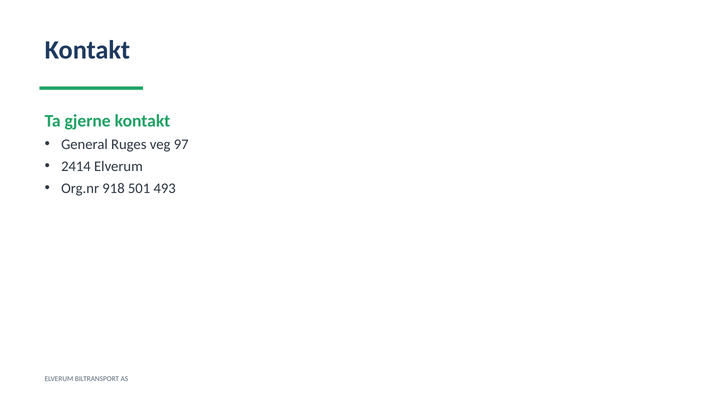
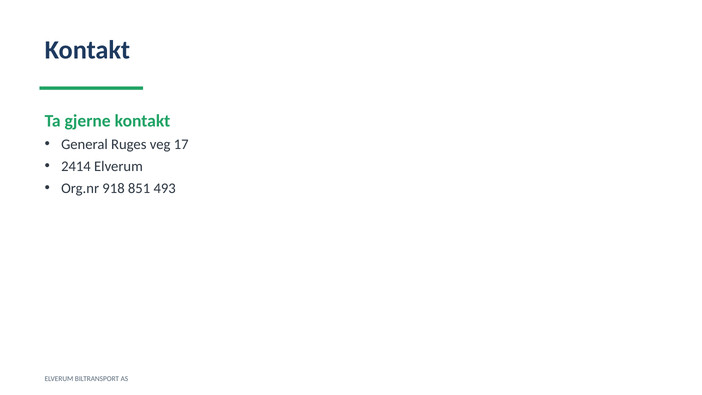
97: 97 -> 17
501: 501 -> 851
